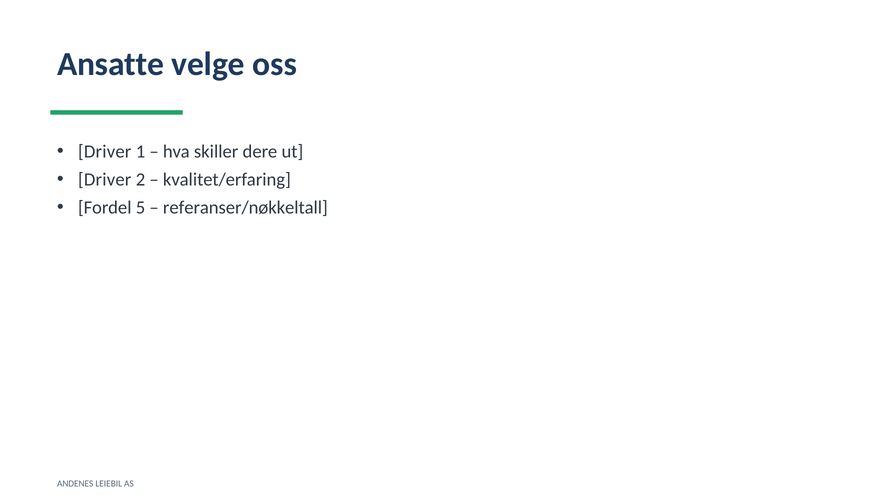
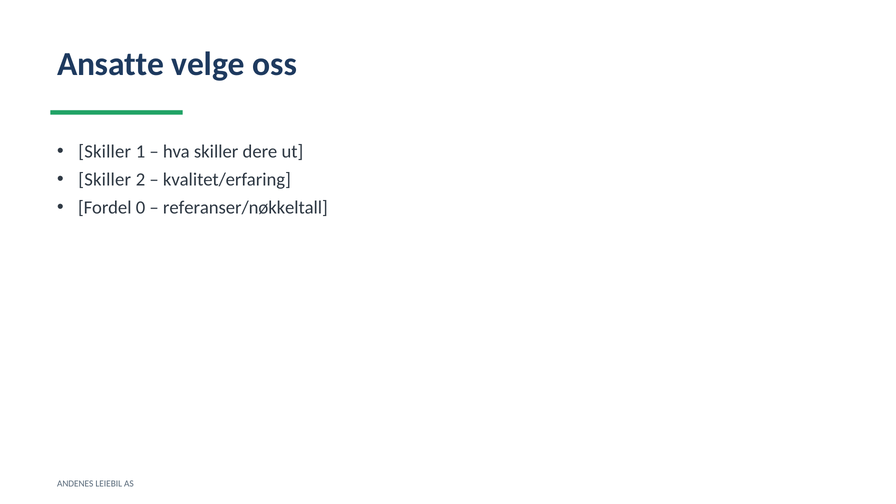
Driver at (105, 152): Driver -> Skiller
Driver at (105, 180): Driver -> Skiller
5: 5 -> 0
